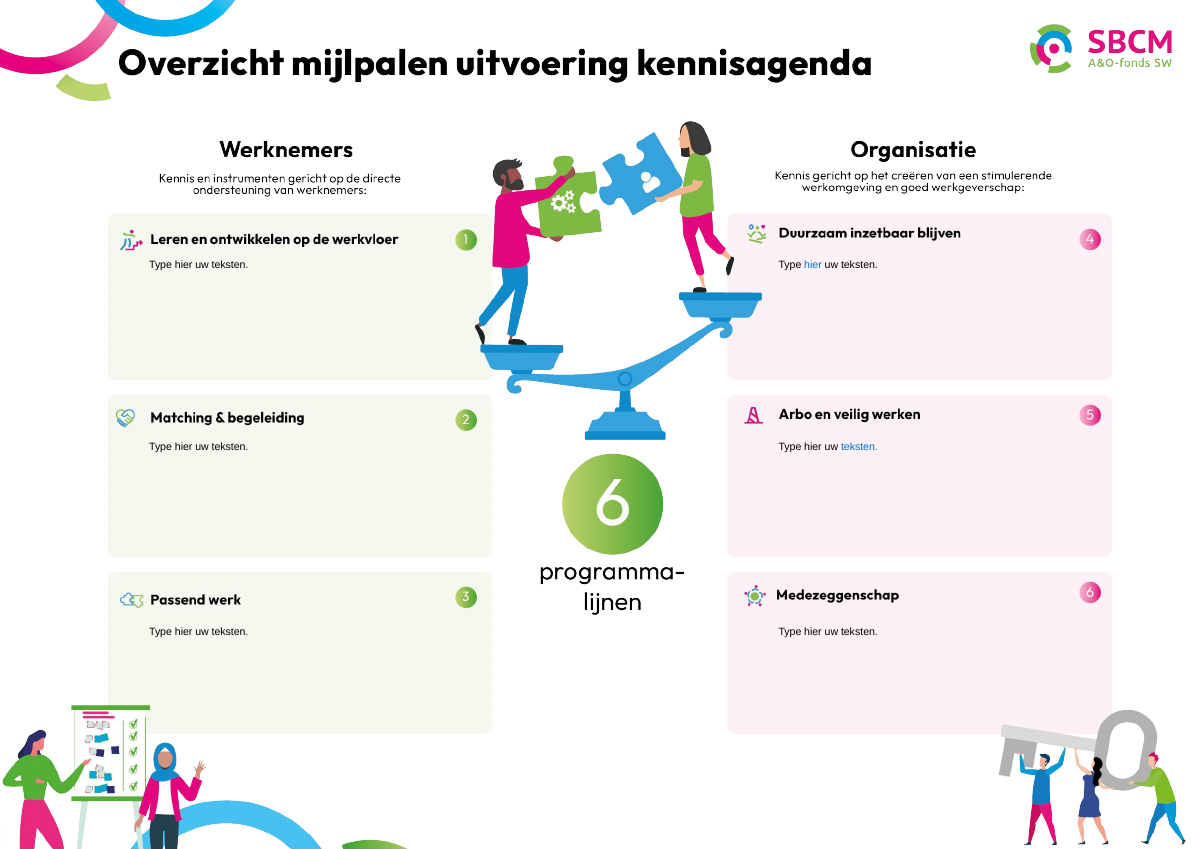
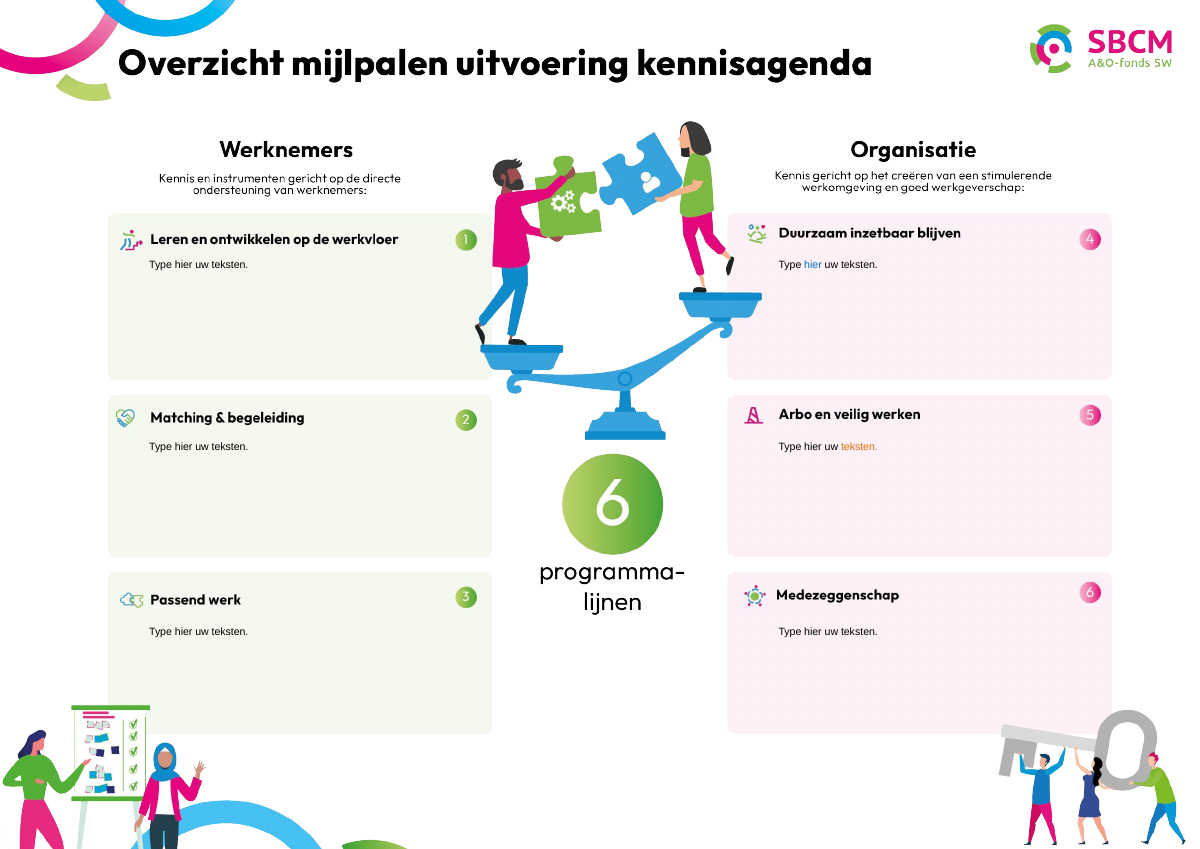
teksten at (859, 447) colour: blue -> orange
